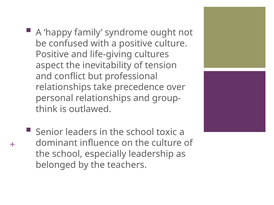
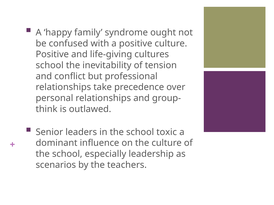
aspect at (50, 65): aspect -> school
belonged: belonged -> scenarios
